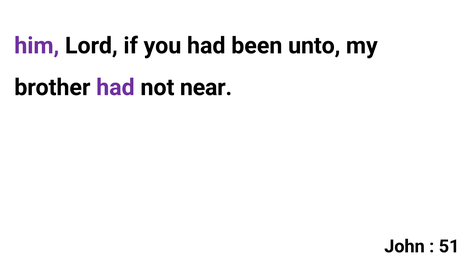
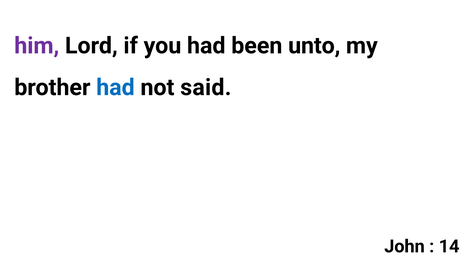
had at (115, 87) colour: purple -> blue
near: near -> said
51: 51 -> 14
